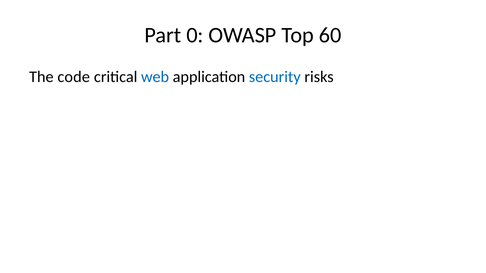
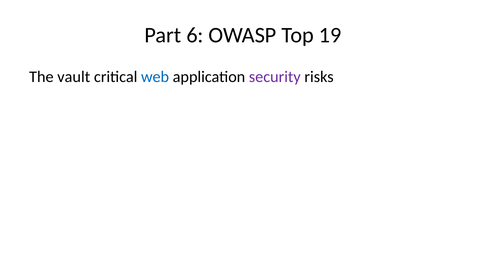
0: 0 -> 6
60: 60 -> 19
code: code -> vault
security colour: blue -> purple
